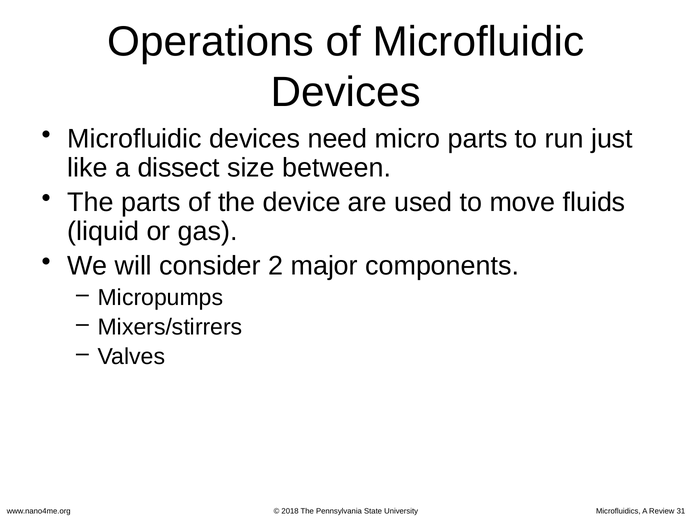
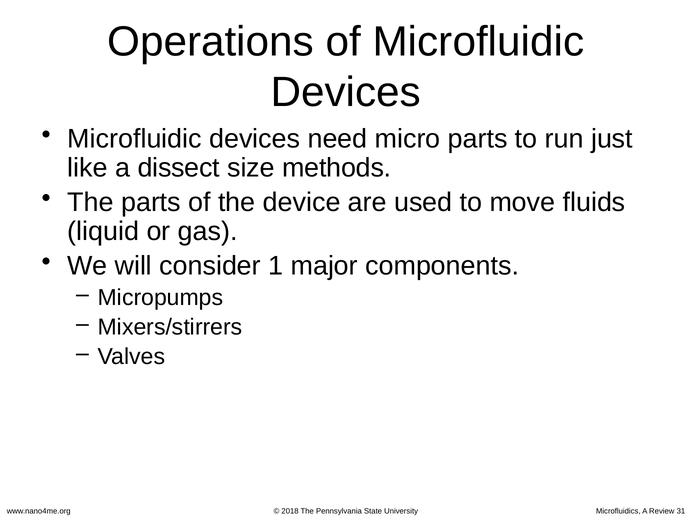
between: between -> methods
2: 2 -> 1
